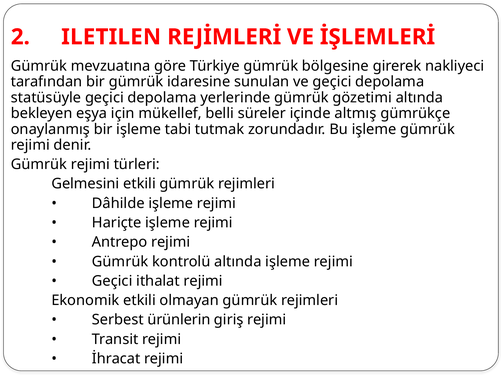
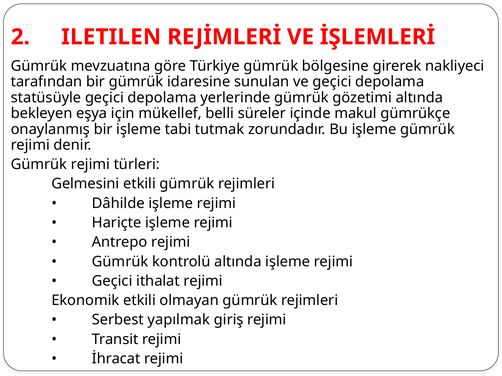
altmış: altmış -> makul
ürünlerin: ürünlerin -> yapılmak
